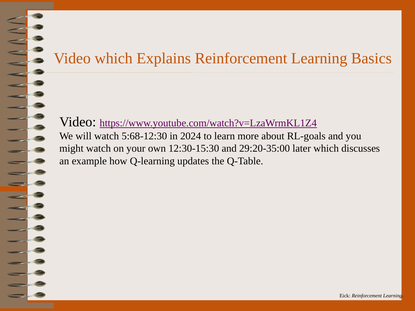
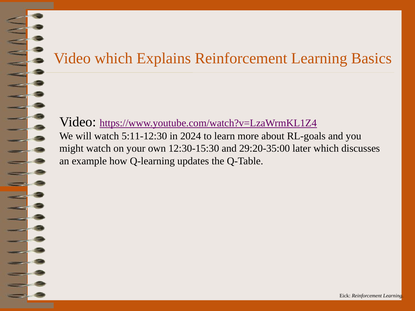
5:68-12:30: 5:68-12:30 -> 5:11-12:30
